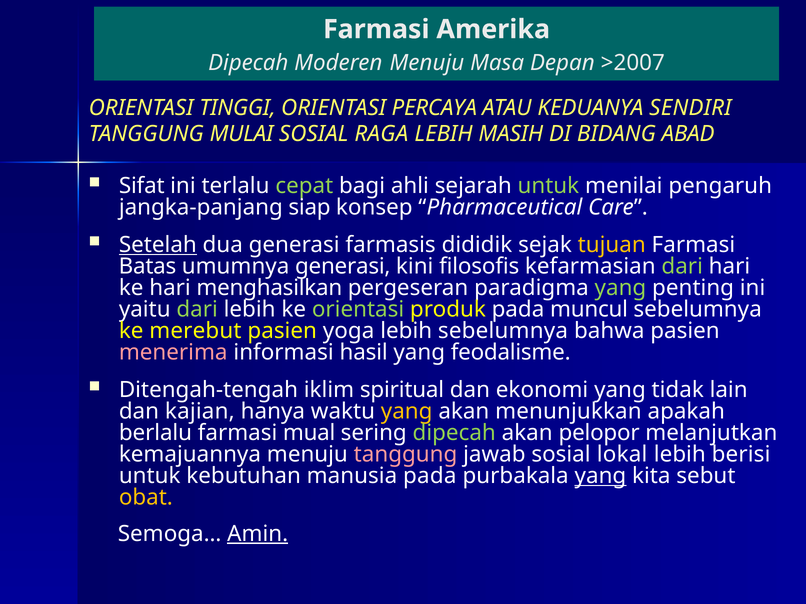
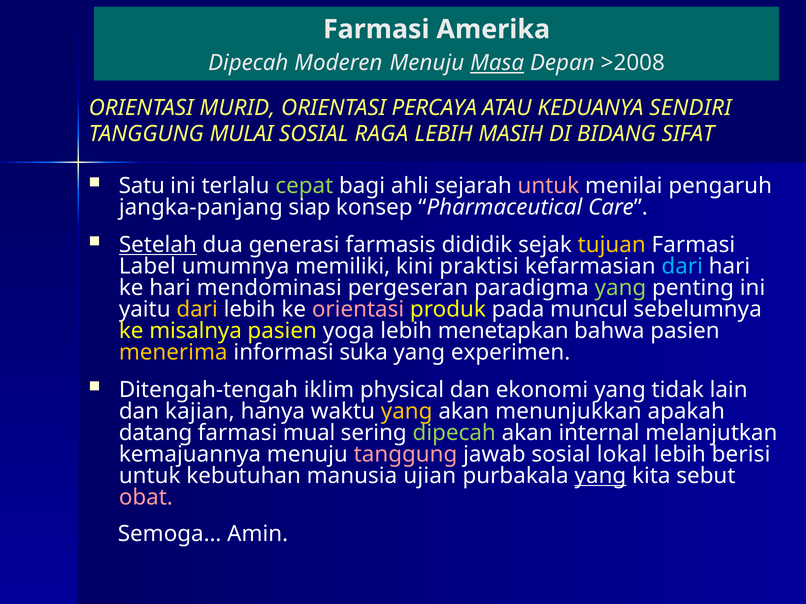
Masa underline: none -> present
>2007: >2007 -> >2008
TINGGI: TINGGI -> MURID
ABAD: ABAD -> SIFAT
Sifat: Sifat -> Satu
untuk at (548, 186) colour: light green -> pink
Batas: Batas -> Label
umumnya generasi: generasi -> memiliki
filosofis: filosofis -> praktisi
dari at (682, 267) colour: light green -> light blue
menghasilkan: menghasilkan -> mendominasi
dari at (197, 310) colour: light green -> yellow
orientasi at (358, 310) colour: light green -> pink
merebut: merebut -> misalnya
lebih sebelumnya: sebelumnya -> menetapkan
menerima colour: pink -> yellow
hasil: hasil -> suka
feodalisme: feodalisme -> experimen
spiritual: spiritual -> physical
berlalu: berlalu -> datang
pelopor: pelopor -> internal
manusia pada: pada -> ujian
obat colour: yellow -> pink
Amin underline: present -> none
